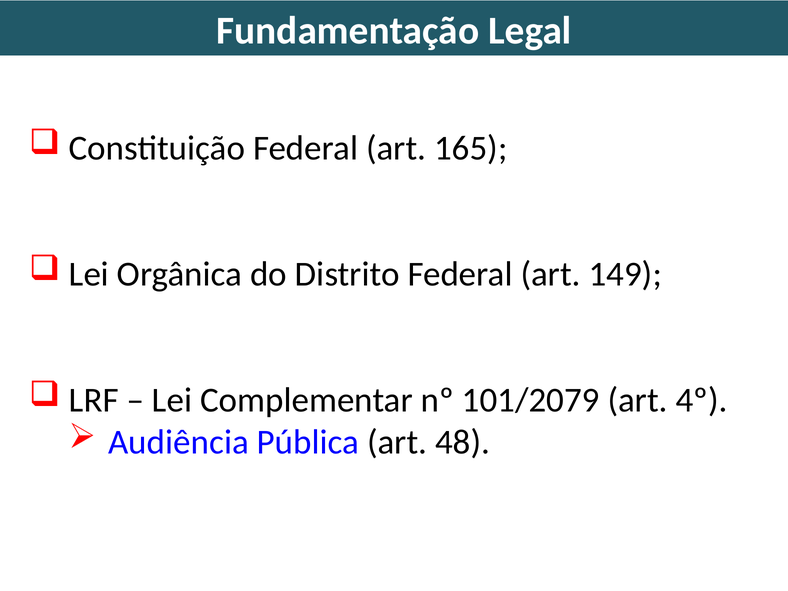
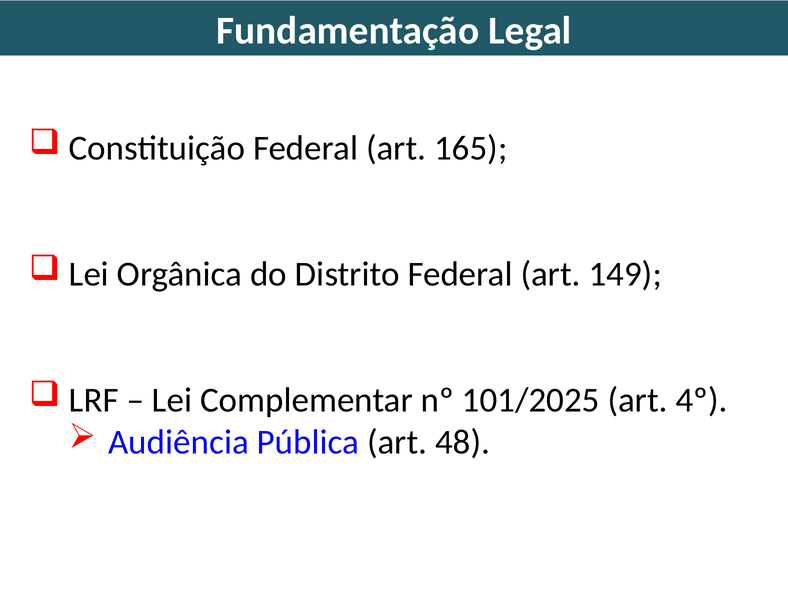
101/2079: 101/2079 -> 101/2025
